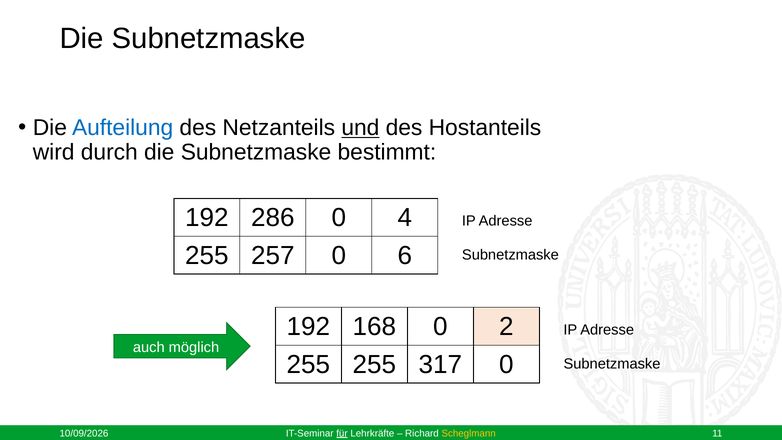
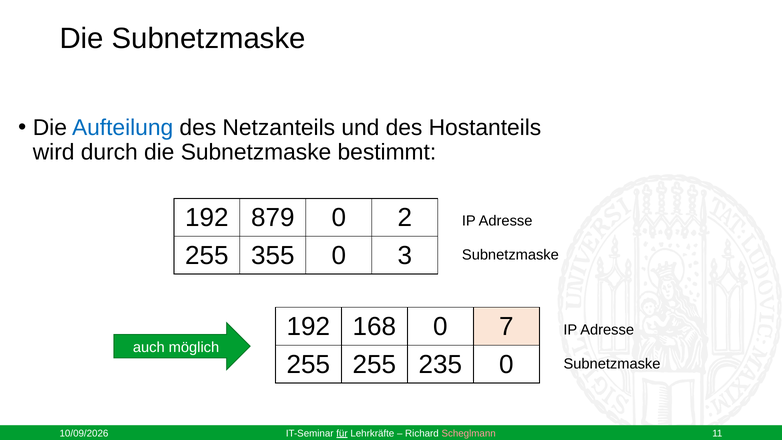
und underline: present -> none
286: 286 -> 879
4: 4 -> 2
257: 257 -> 355
6: 6 -> 3
2: 2 -> 7
317: 317 -> 235
Scheglmann colour: yellow -> pink
